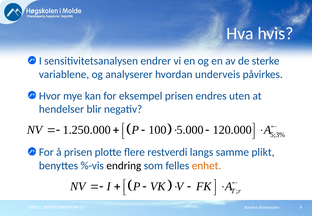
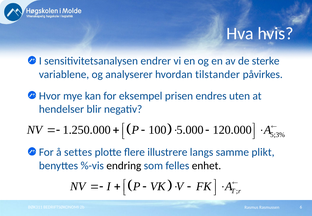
underveis: underveis -> tilstander
å prisen: prisen -> settes
restverdi: restverdi -> illustrere
enhet colour: orange -> black
